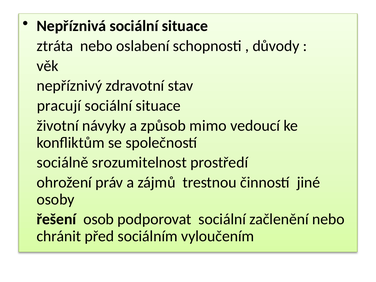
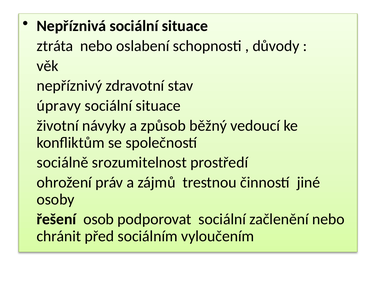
pracují: pracují -> úpravy
mimo: mimo -> běžný
